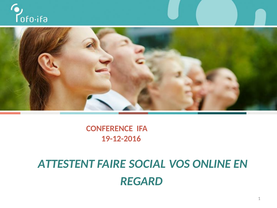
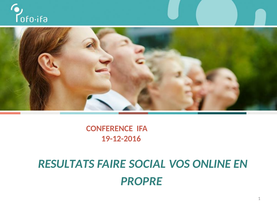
ATTESTENT: ATTESTENT -> RESULTATS
REGARD: REGARD -> PROPRE
